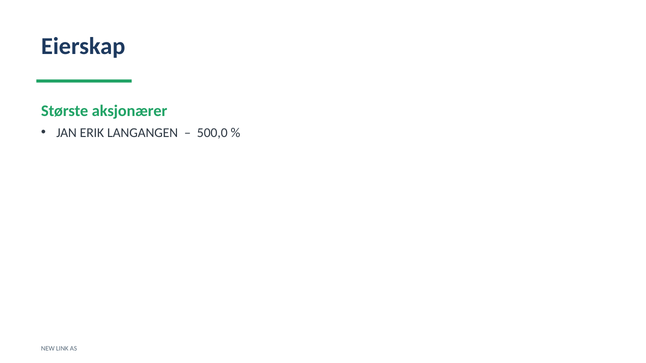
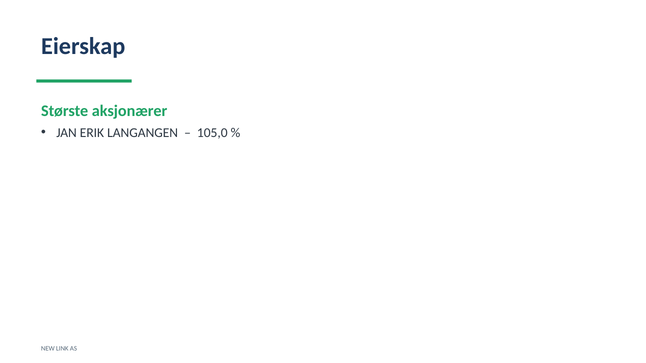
500,0: 500,0 -> 105,0
